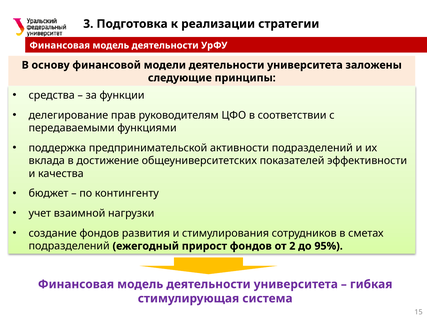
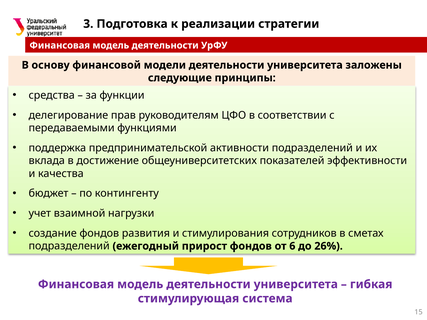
2: 2 -> 6
95%: 95% -> 26%
